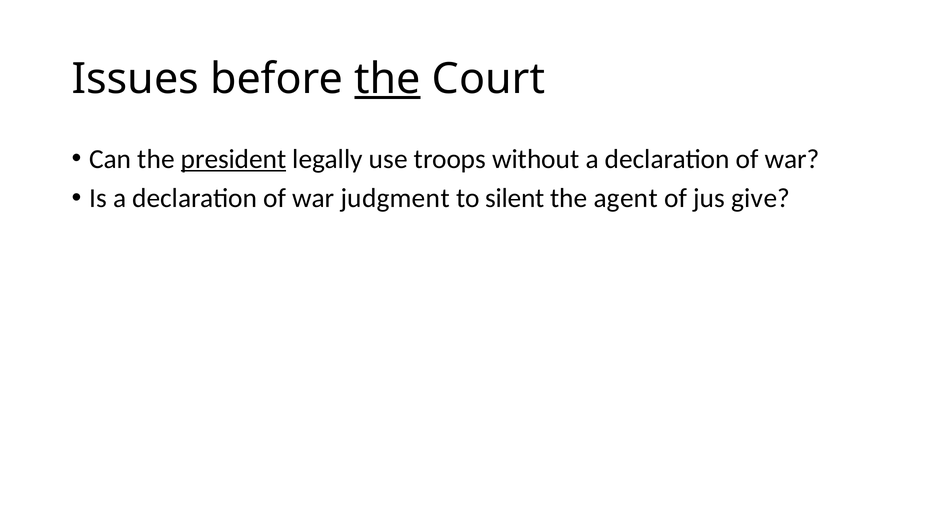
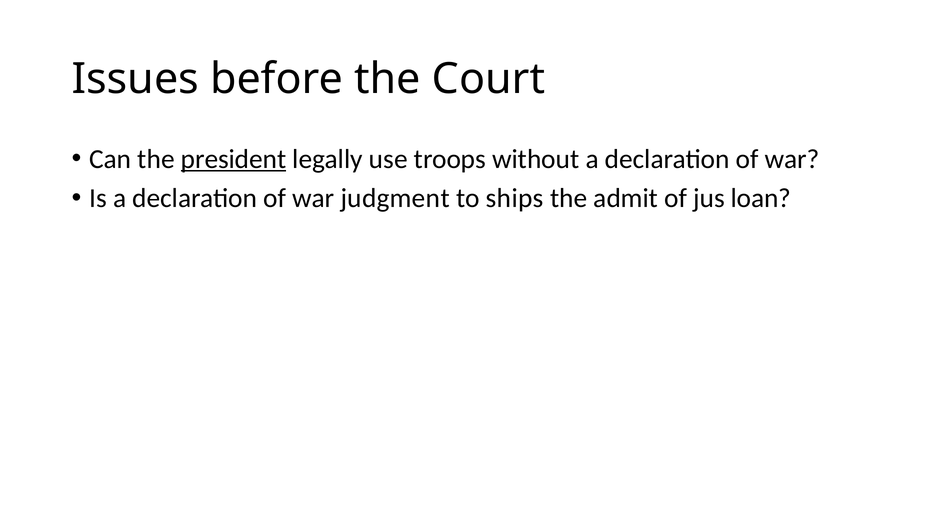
the at (387, 79) underline: present -> none
silent: silent -> ships
agent: agent -> admit
give: give -> loan
